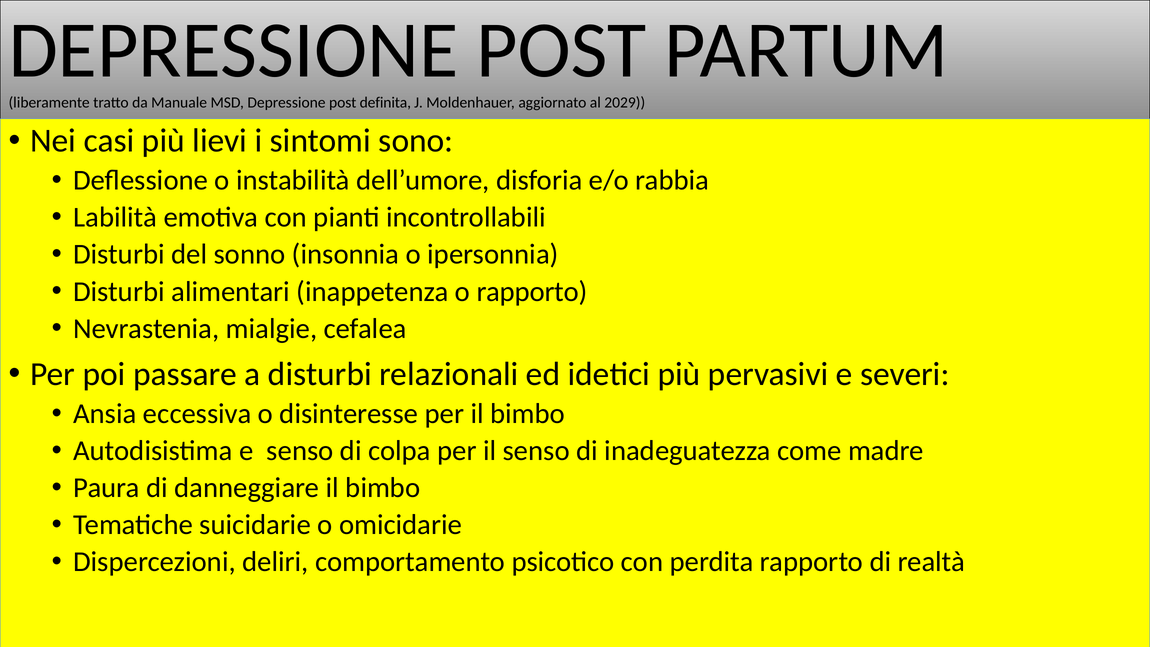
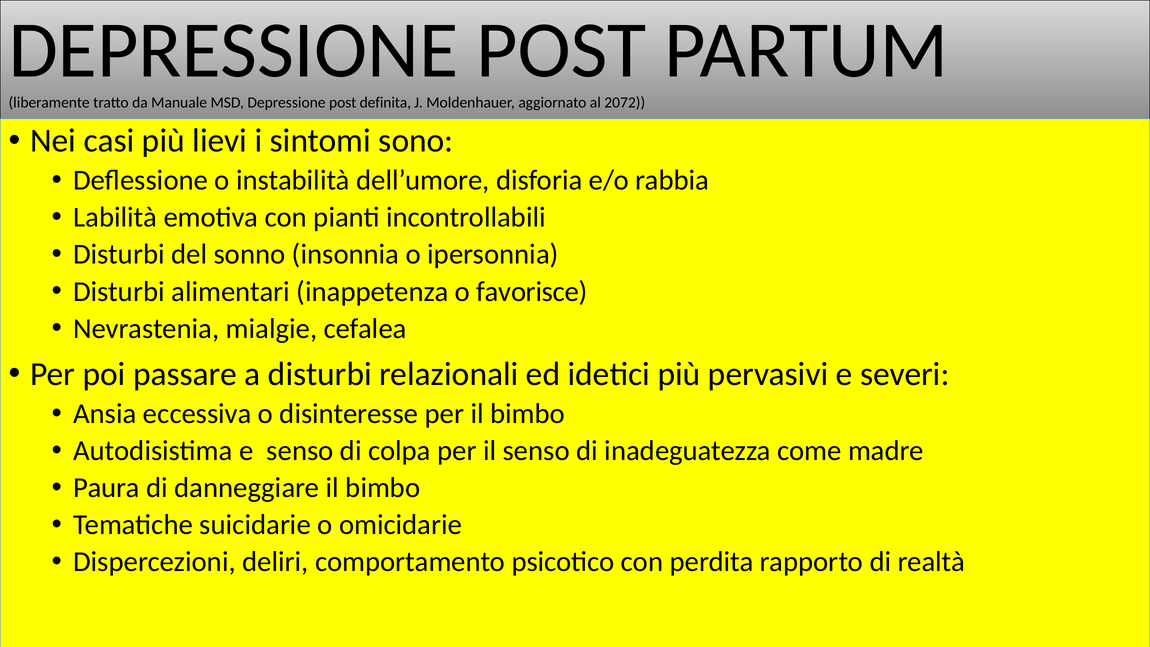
2029: 2029 -> 2072
o rapporto: rapporto -> favorisce
